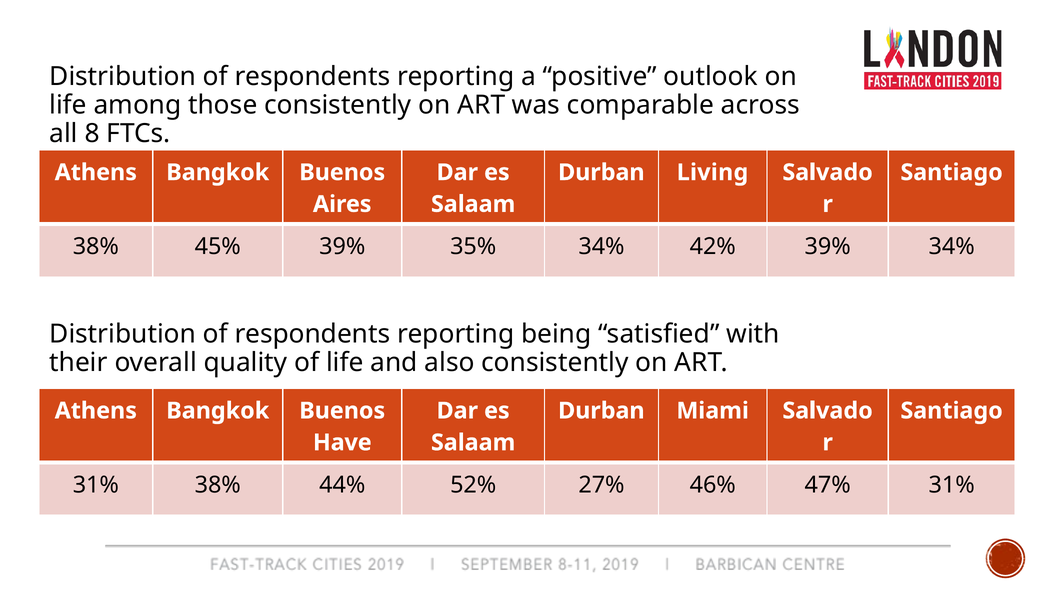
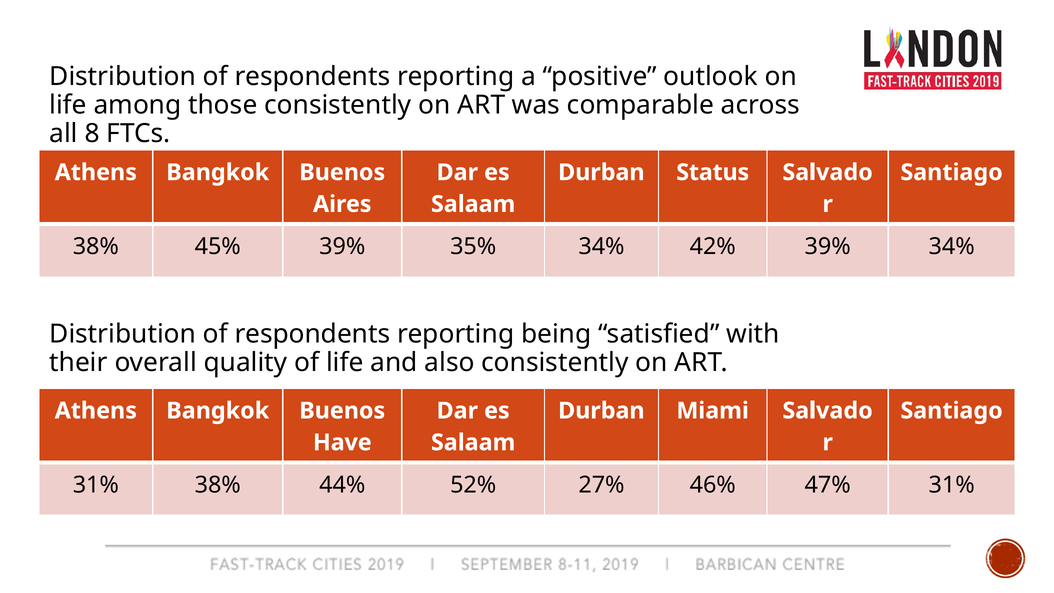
Living: Living -> Status
